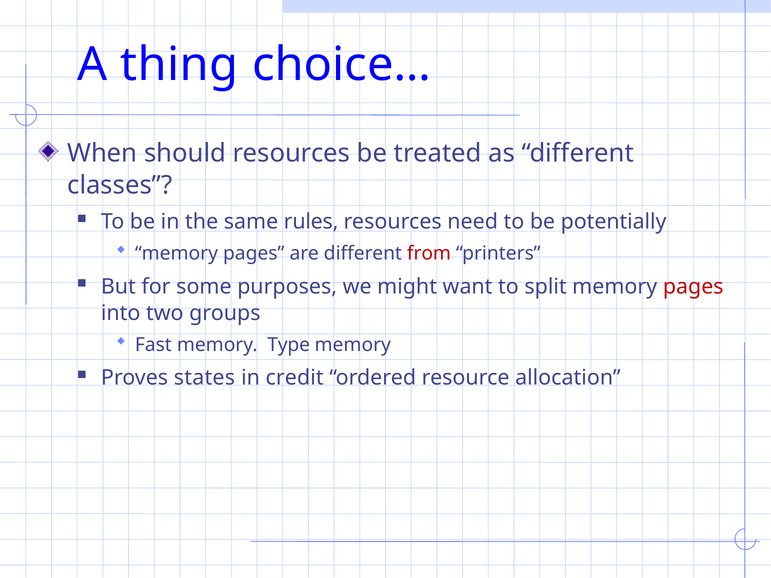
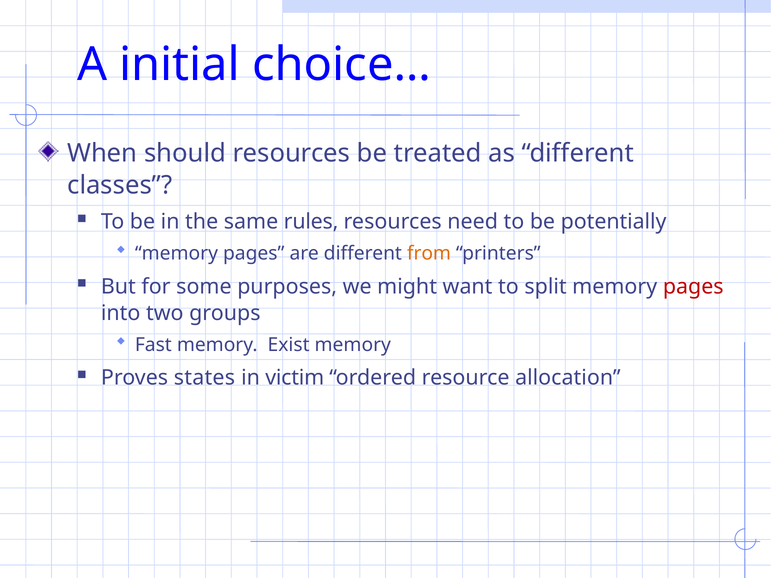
thing: thing -> initial
from colour: red -> orange
Type: Type -> Exist
credit: credit -> victim
